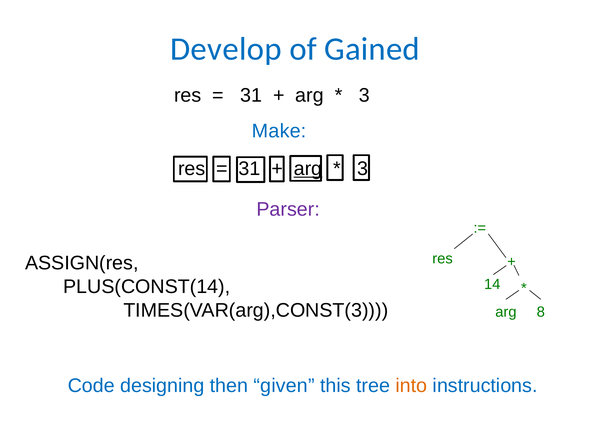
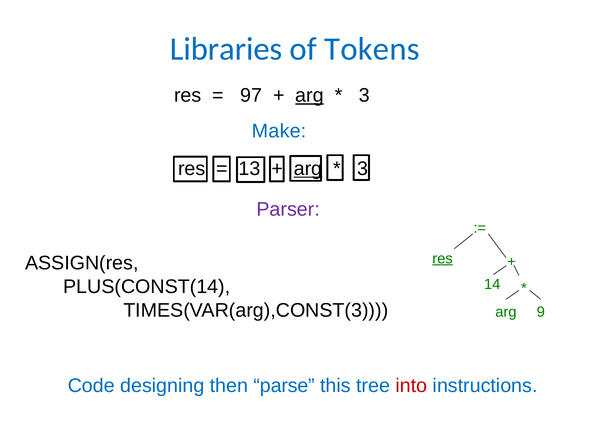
Develop: Develop -> Libraries
Gained: Gained -> Tokens
31 at (251, 96): 31 -> 97
arg at (310, 96) underline: none -> present
31 at (250, 169): 31 -> 13
res at (443, 259) underline: none -> present
8: 8 -> 9
given: given -> parse
into colour: orange -> red
